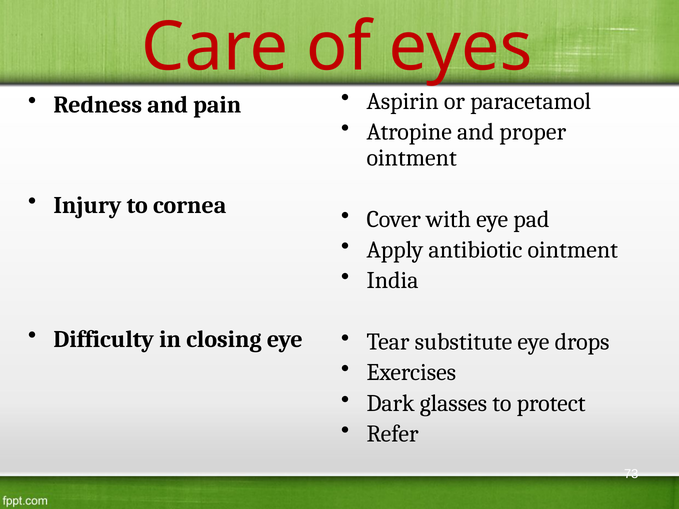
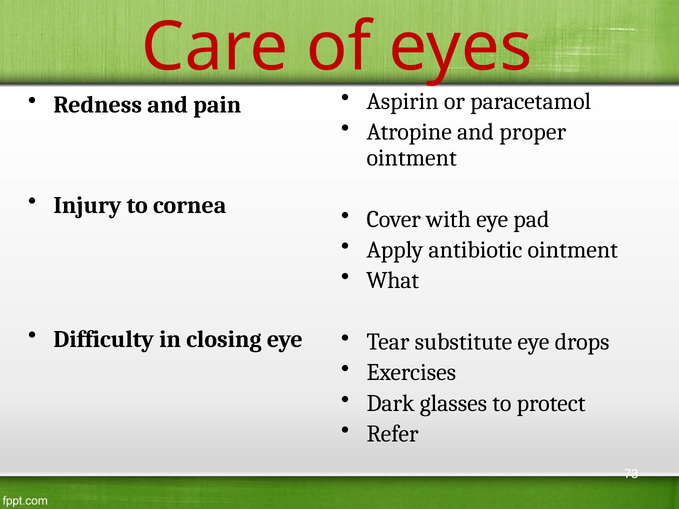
India: India -> What
